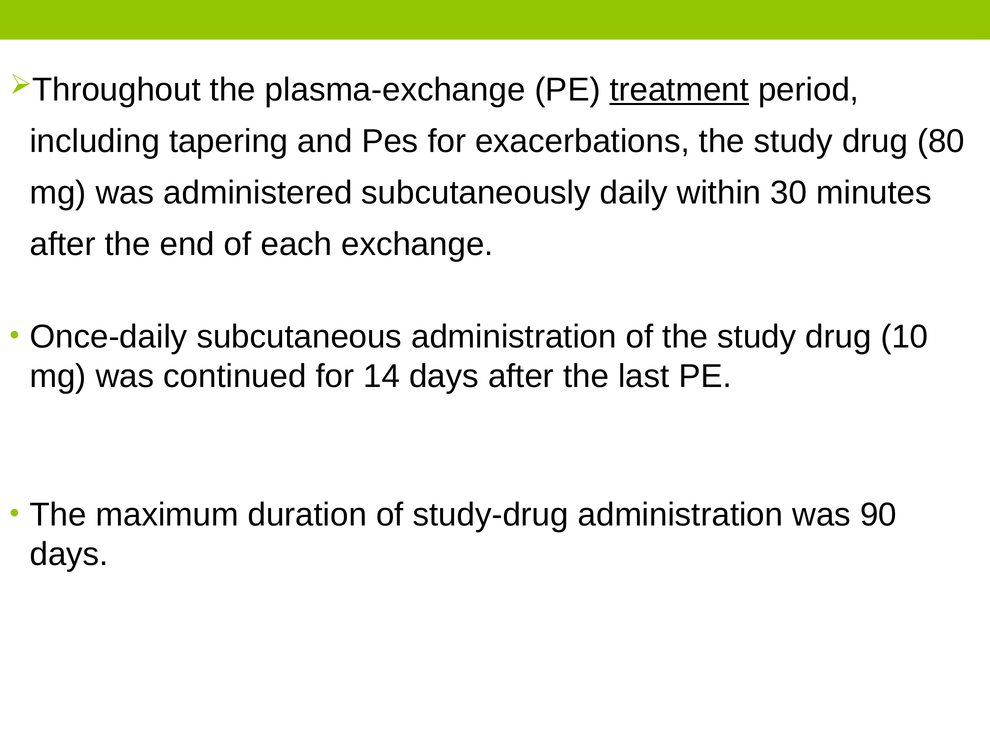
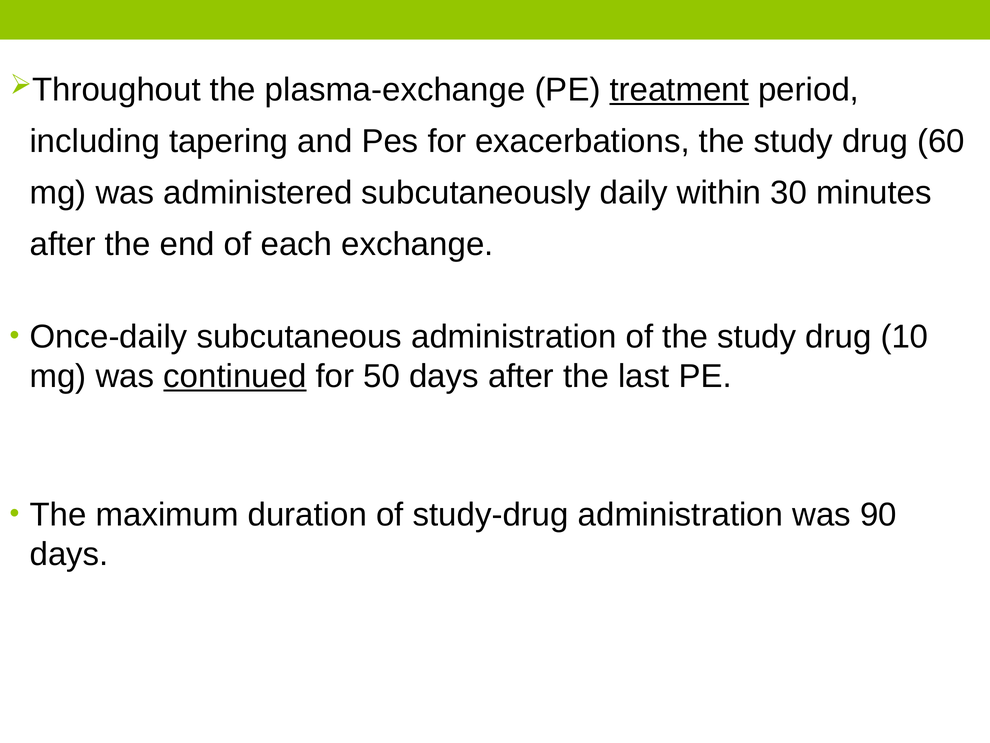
80: 80 -> 60
continued underline: none -> present
14: 14 -> 50
